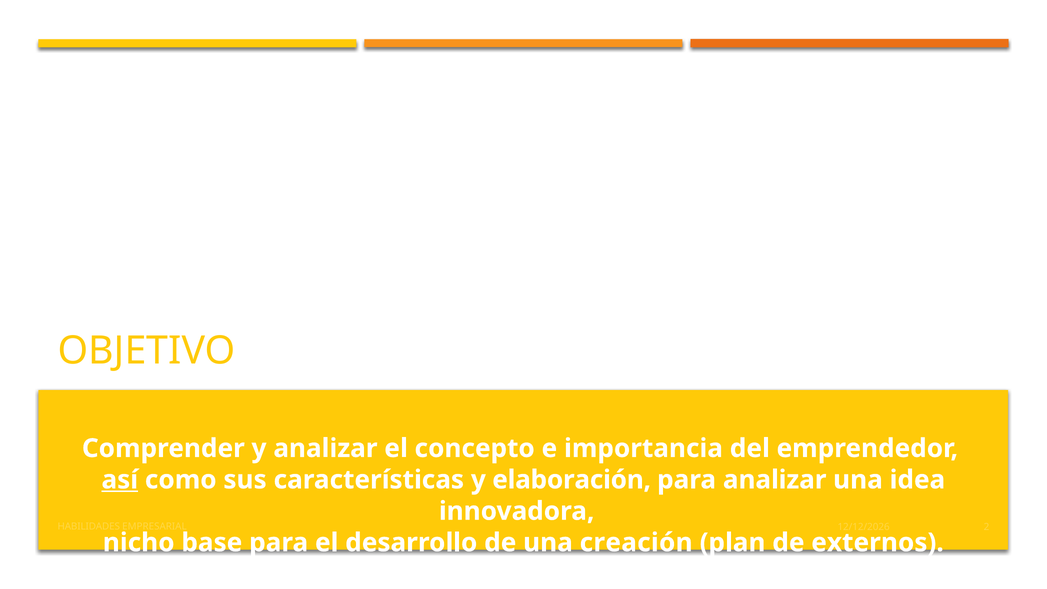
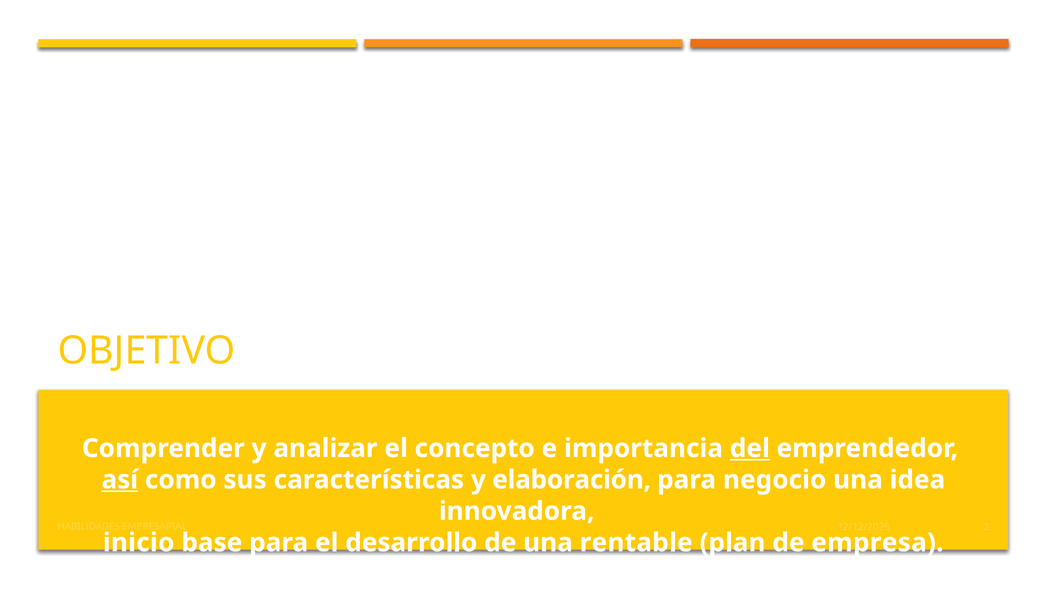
del underline: none -> present
para analizar: analizar -> negocio
nicho: nicho -> inicio
creación: creación -> rentable
externos: externos -> empresa
